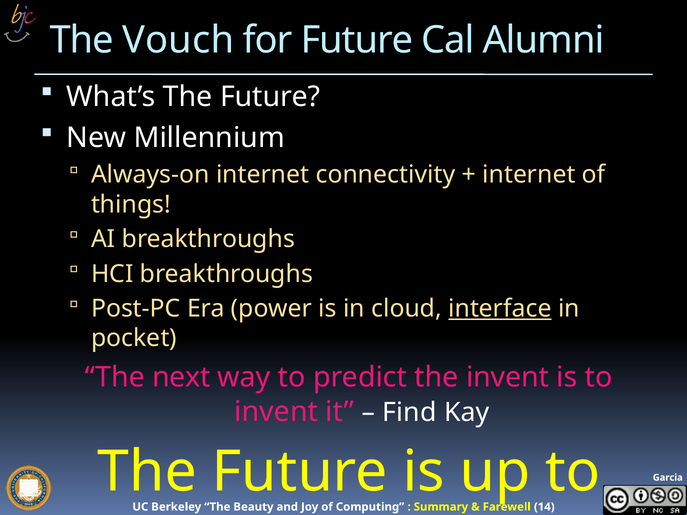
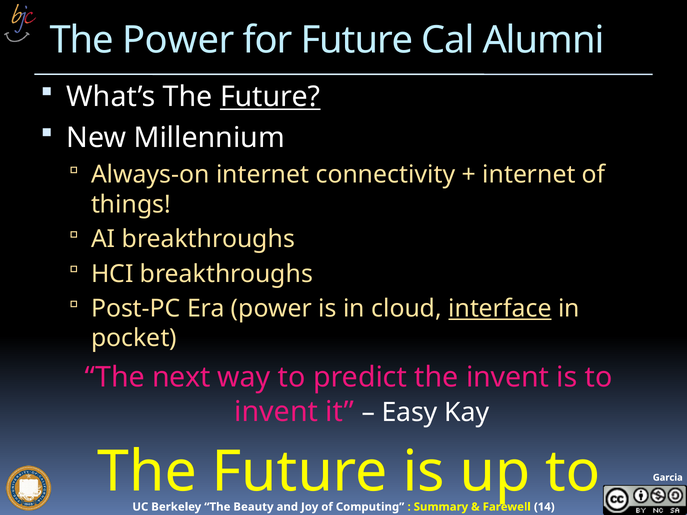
The Vouch: Vouch -> Power
Future at (270, 97) underline: none -> present
Find: Find -> Easy
